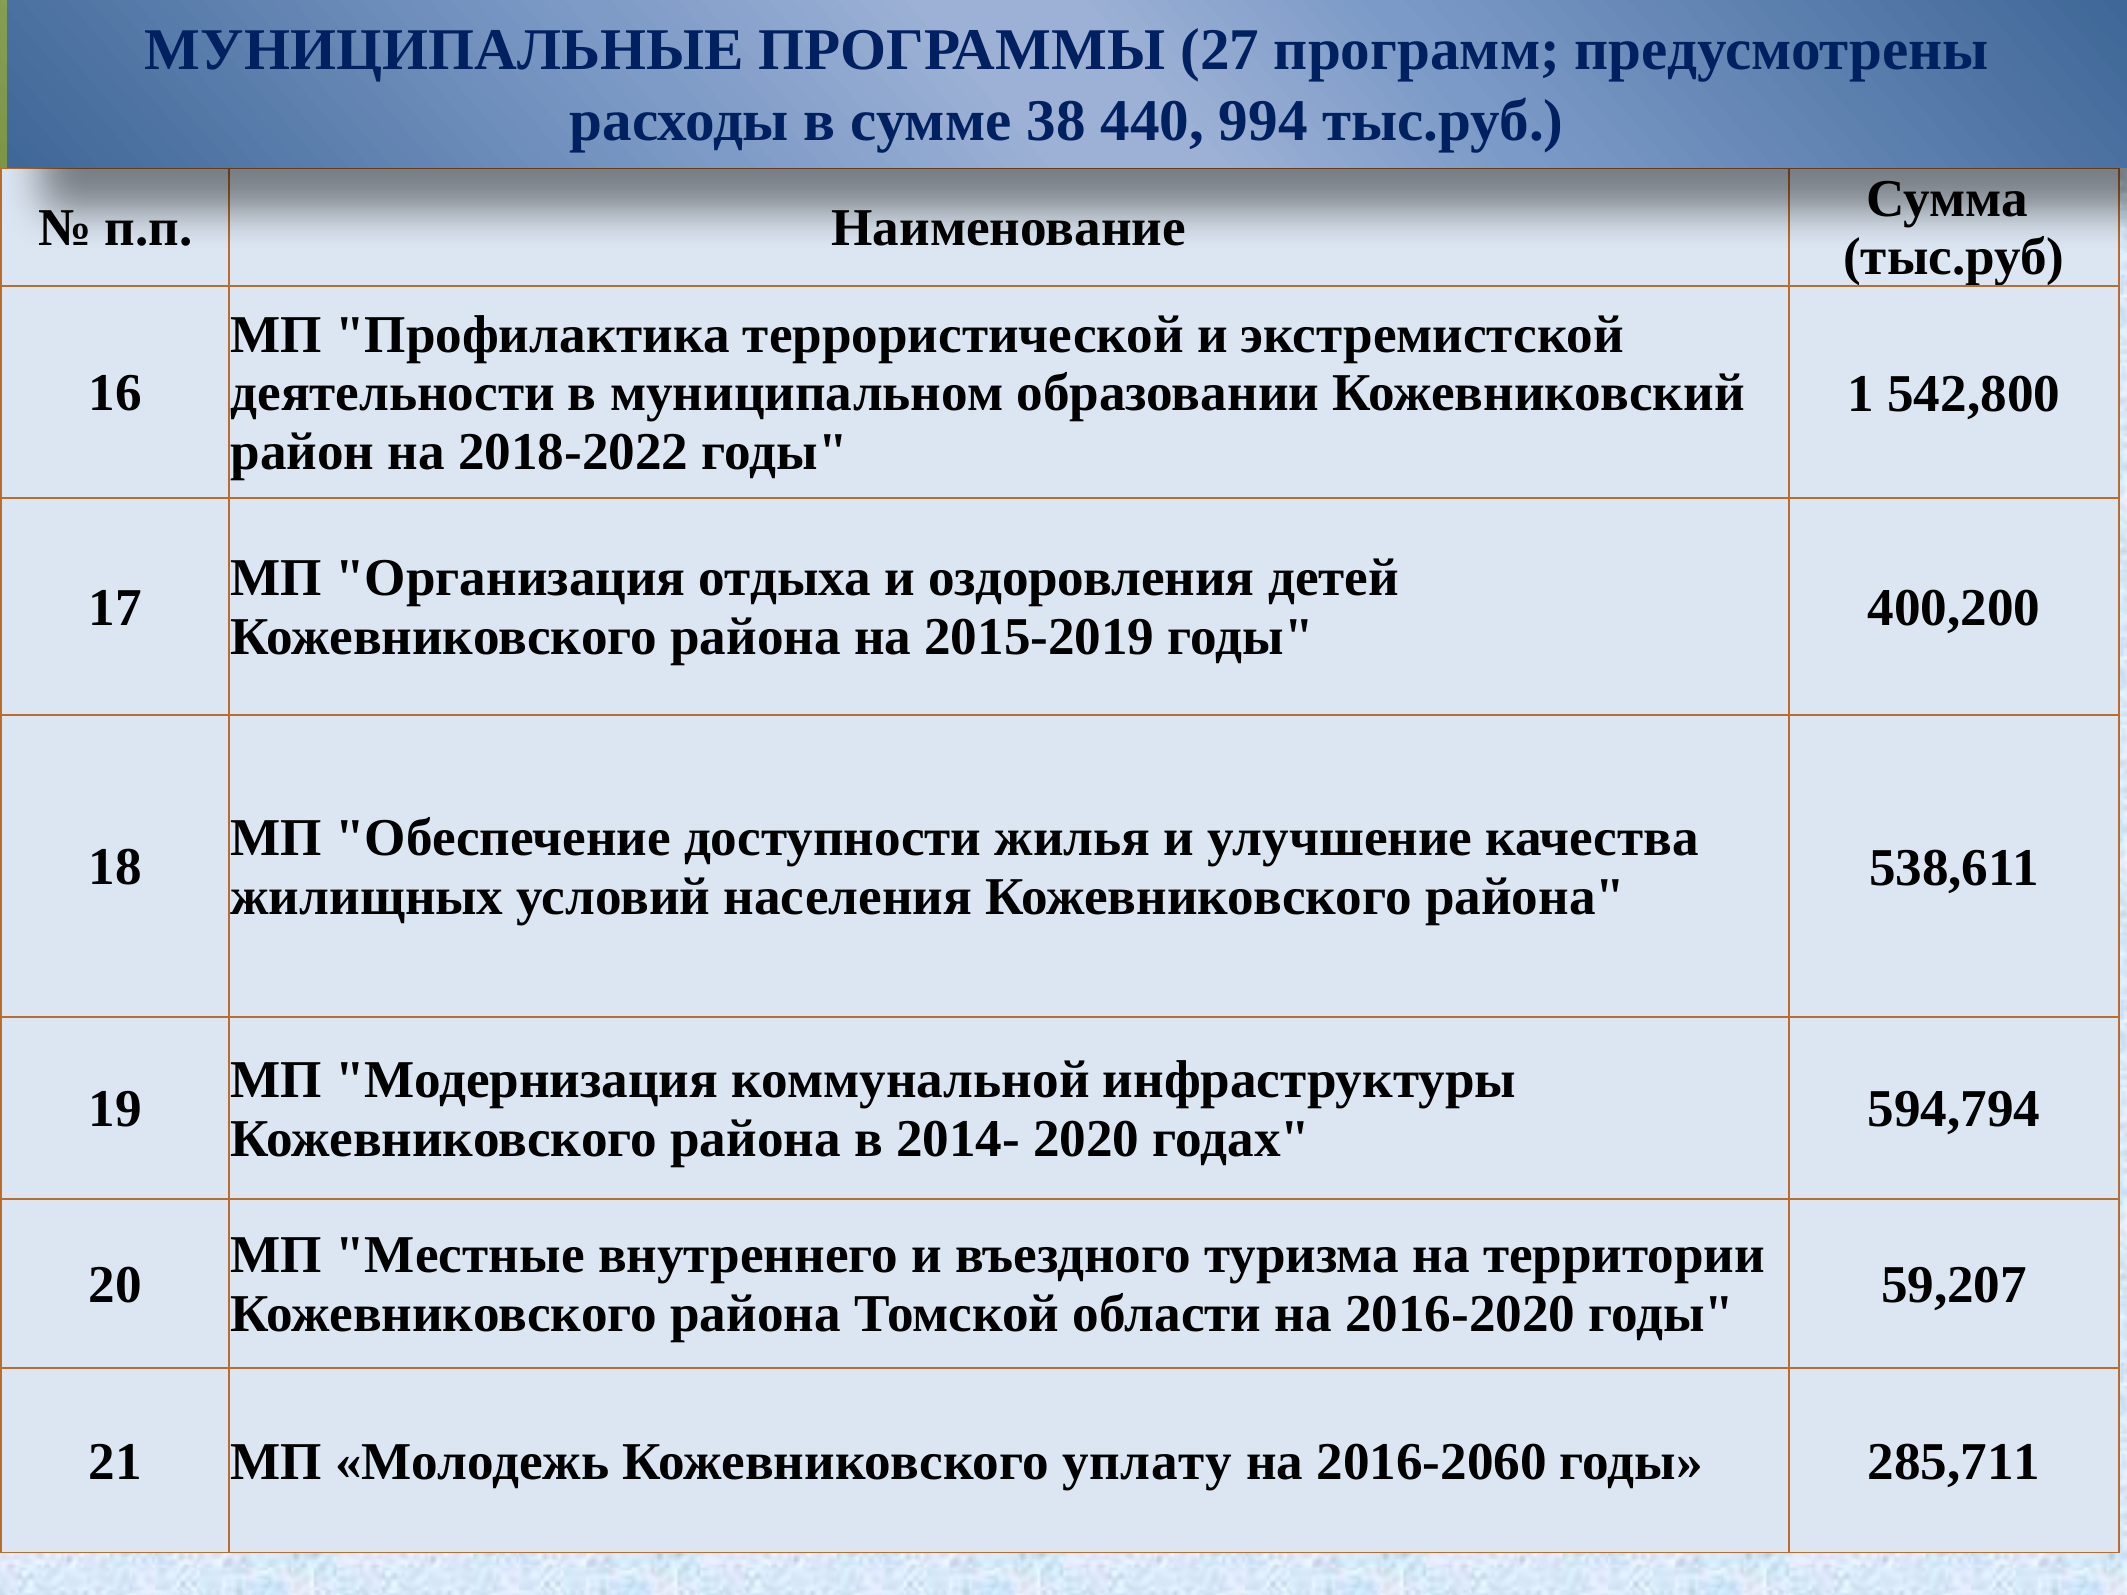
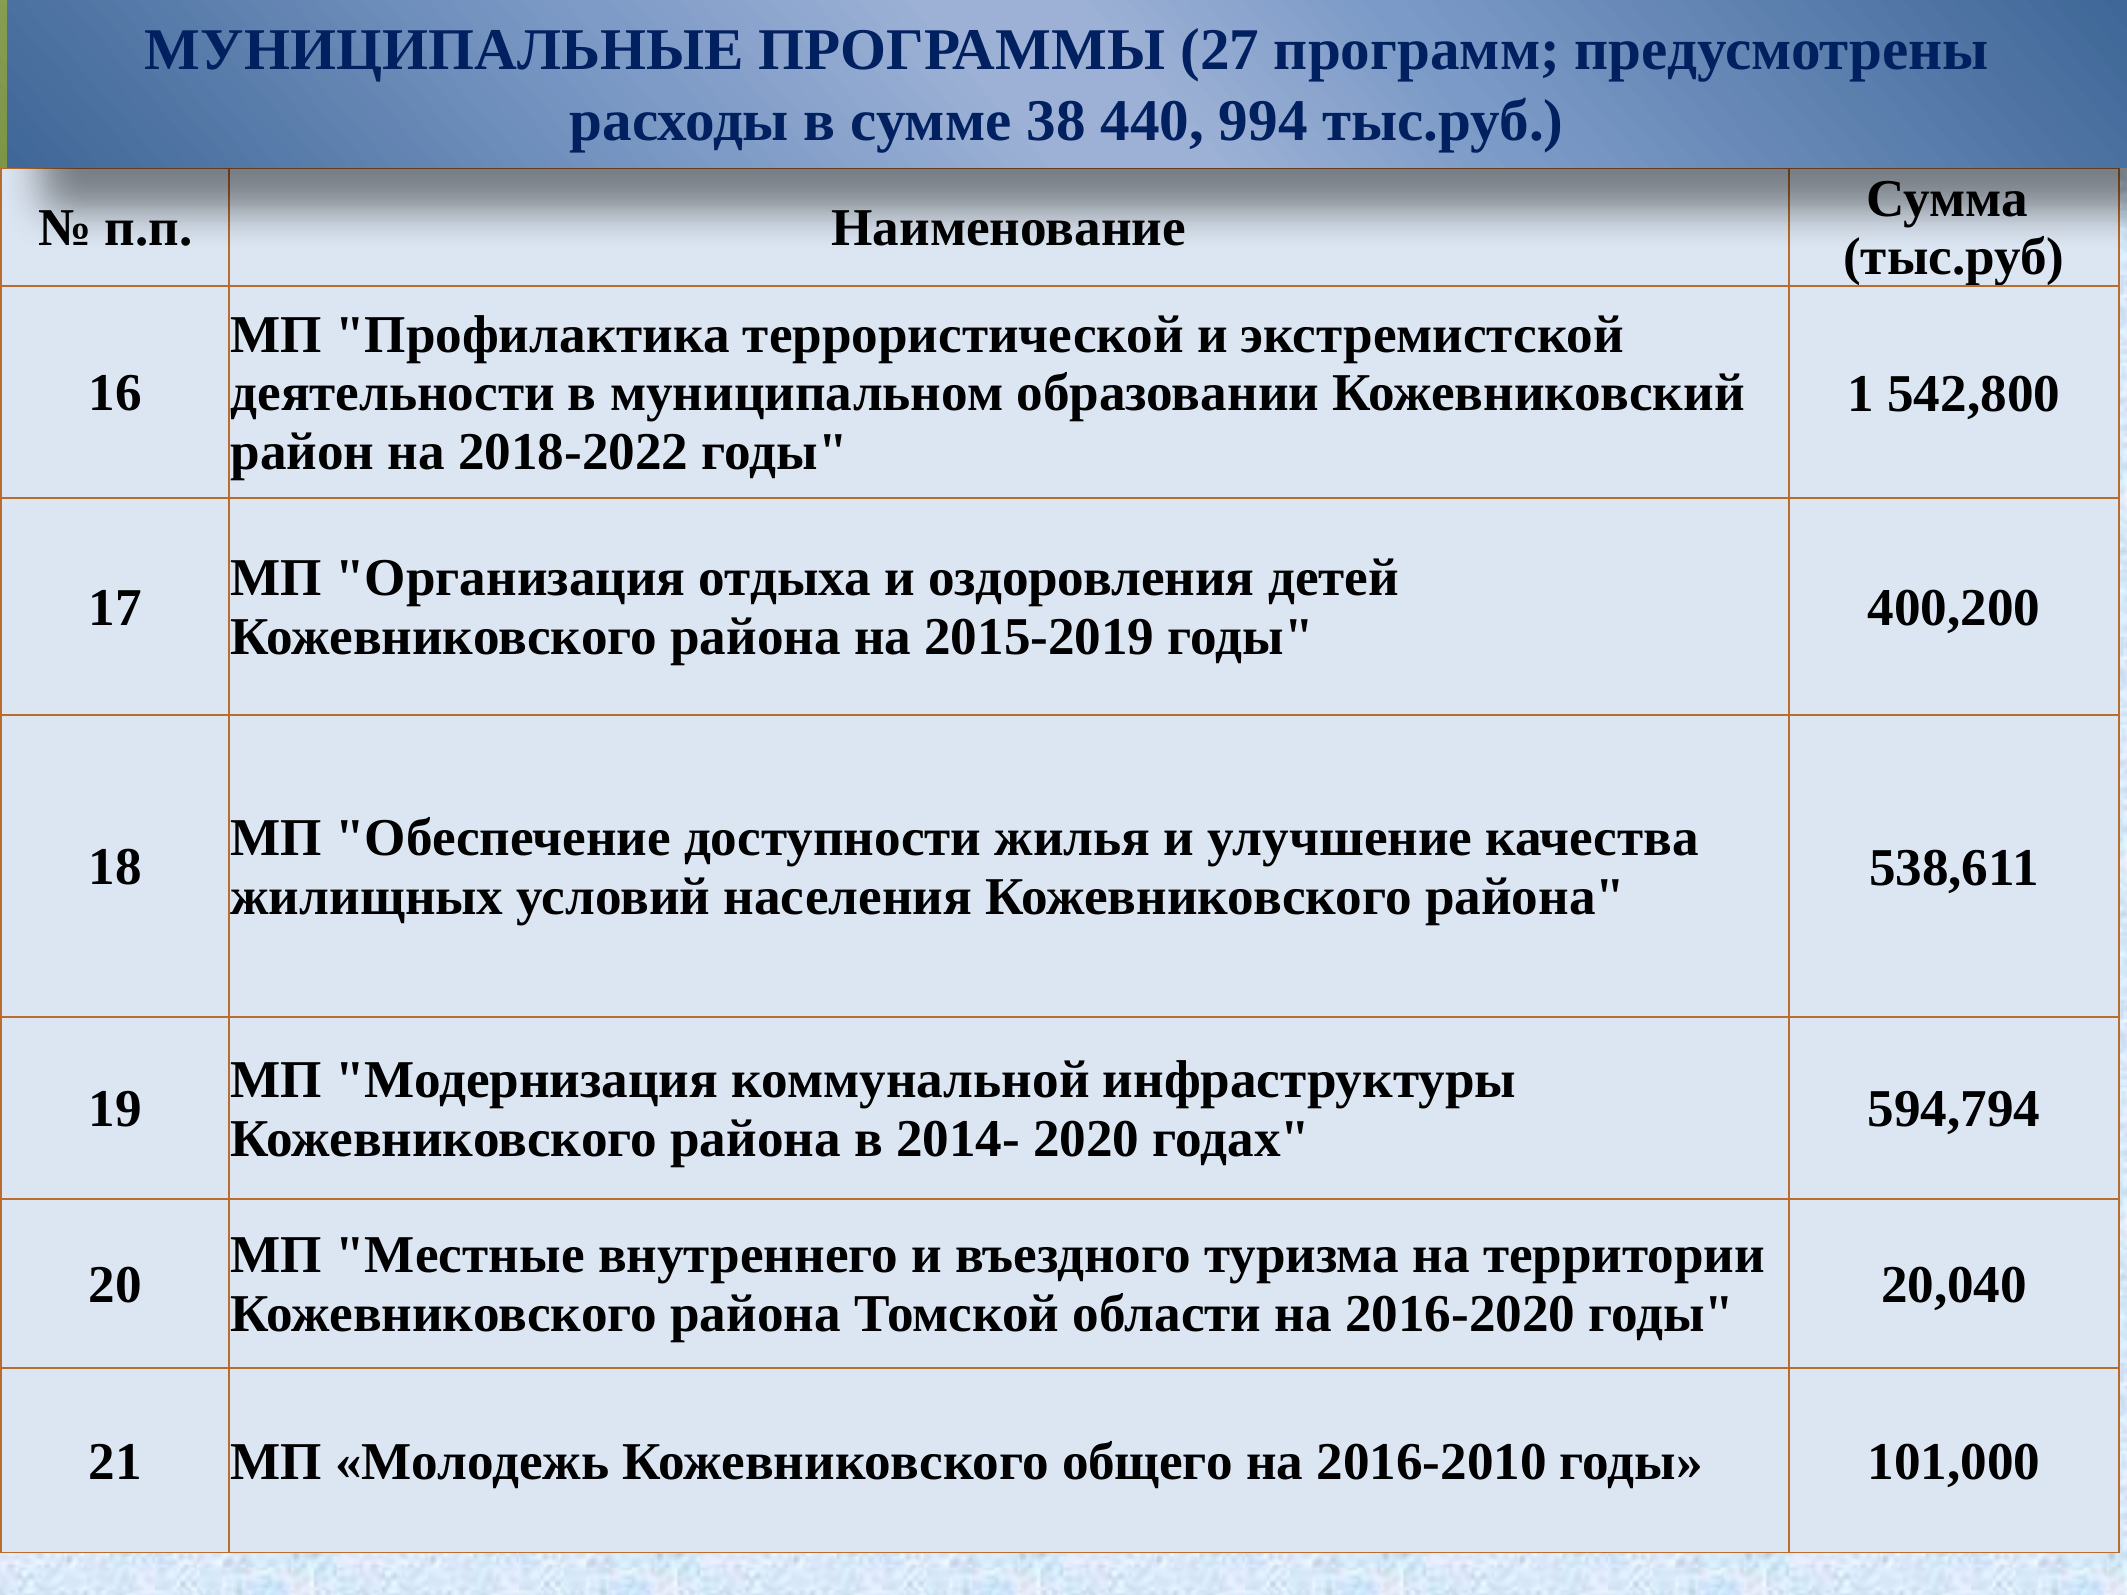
59,207: 59,207 -> 20,040
уплату: уплату -> общего
2016-2060: 2016-2060 -> 2016-2010
285,711: 285,711 -> 101,000
